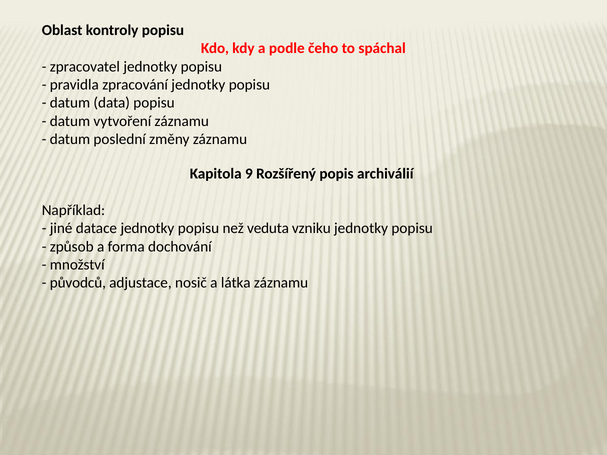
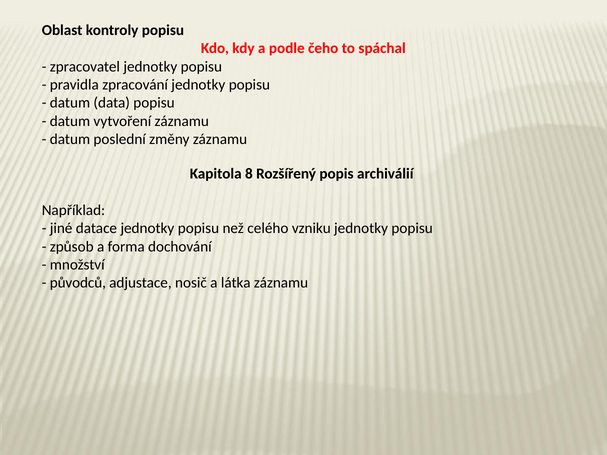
9: 9 -> 8
veduta: veduta -> celého
